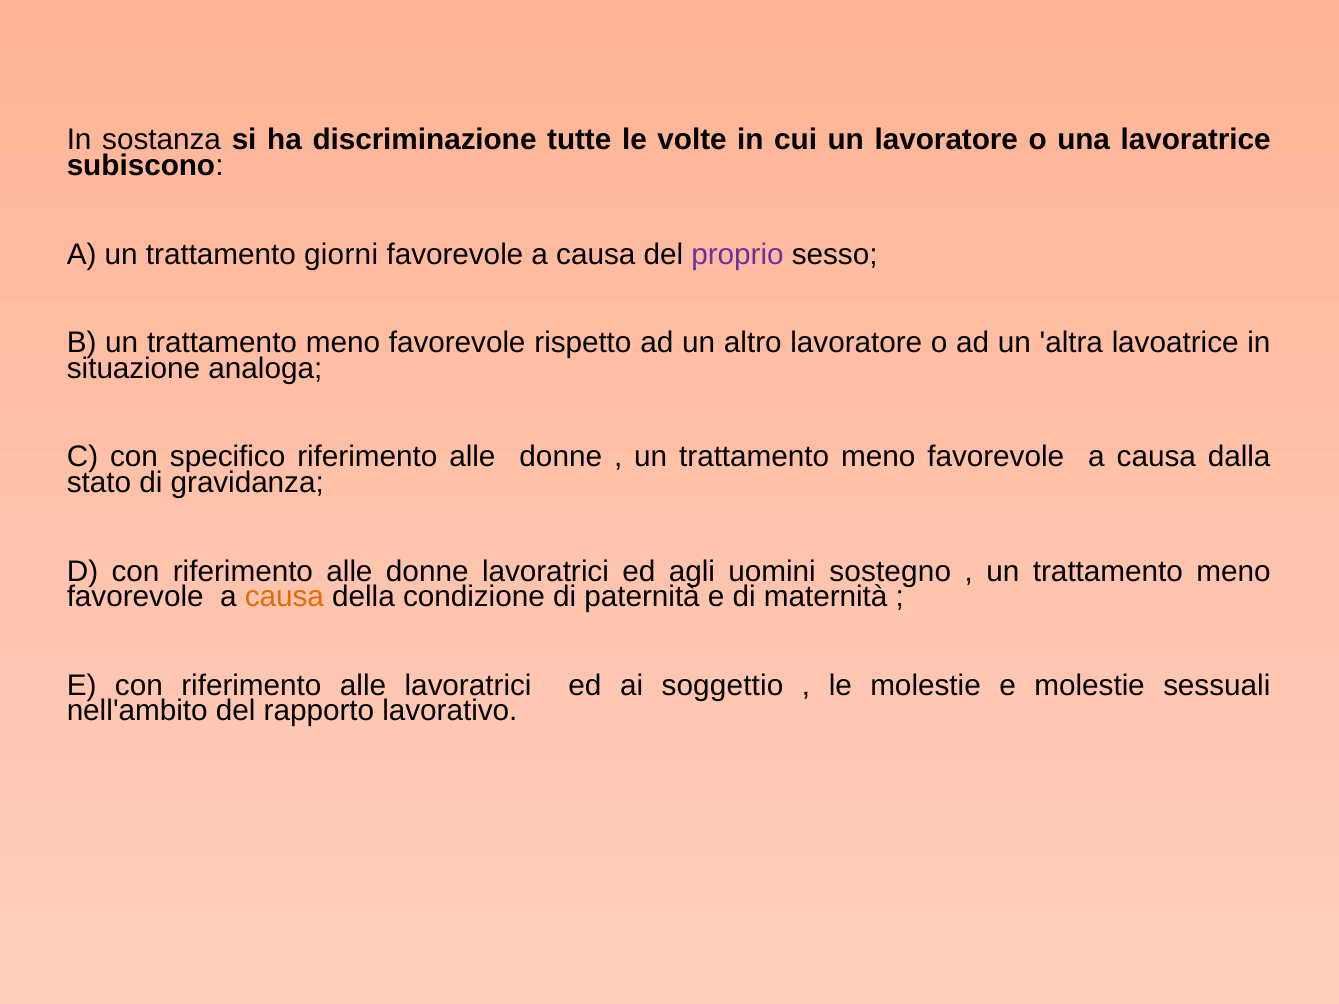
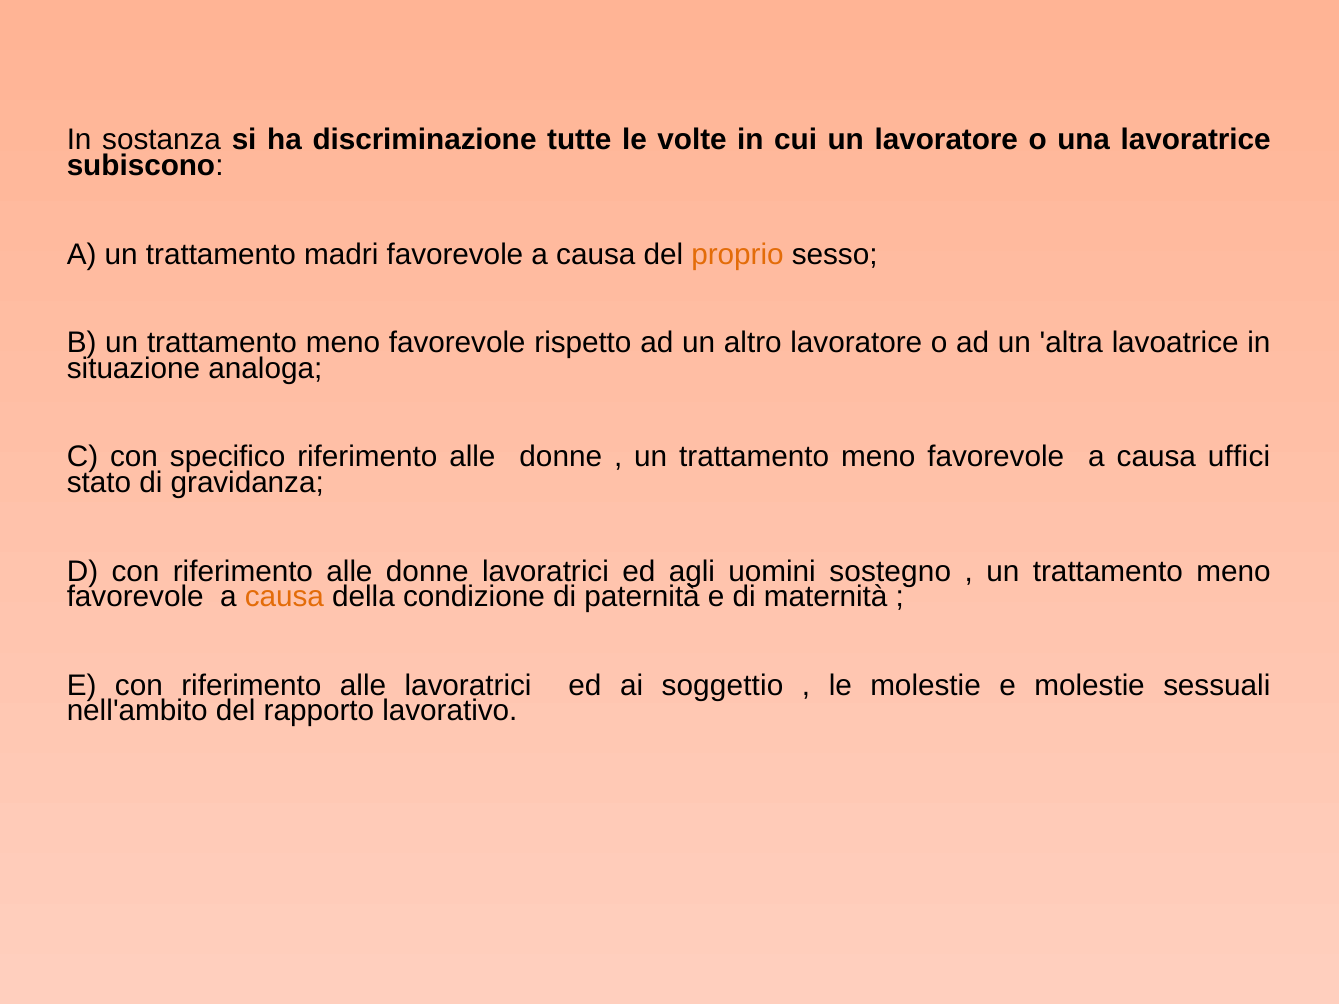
giorni: giorni -> madri
proprio colour: purple -> orange
dalla: dalla -> uffici
